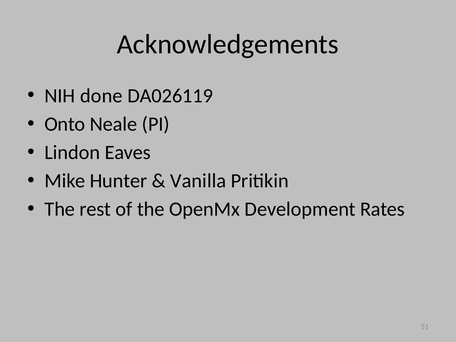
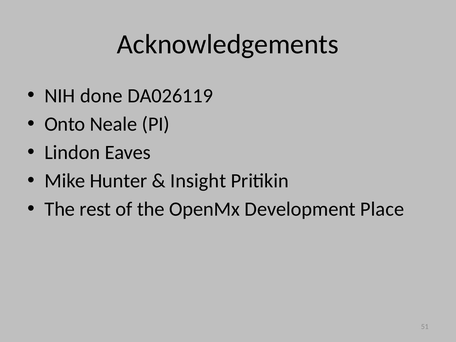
Vanilla: Vanilla -> Insight
Rates: Rates -> Place
